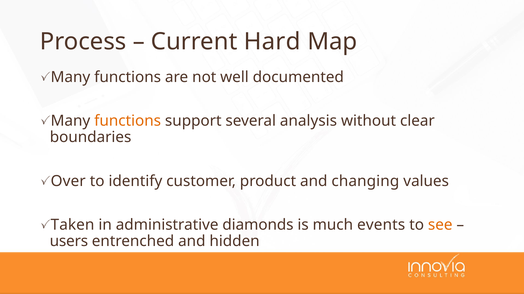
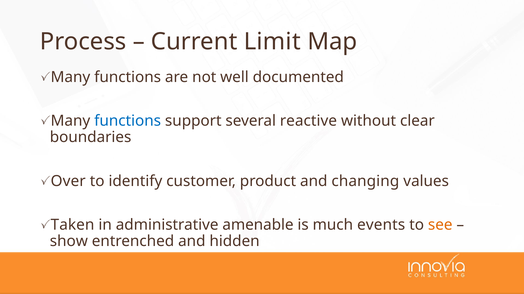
Hard: Hard -> Limit
functions at (128, 121) colour: orange -> blue
analysis: analysis -> reactive
diamonds: diamonds -> amenable
users: users -> show
